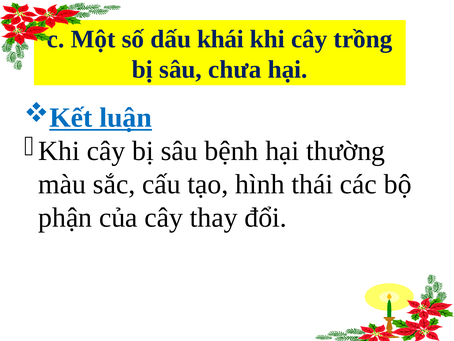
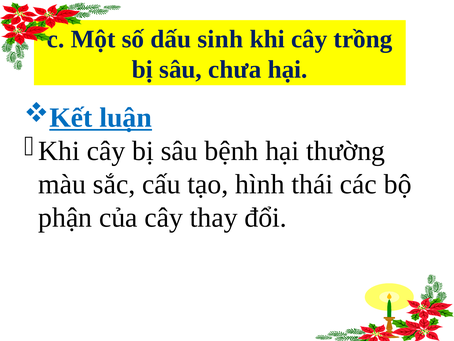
khái: khái -> sinh
